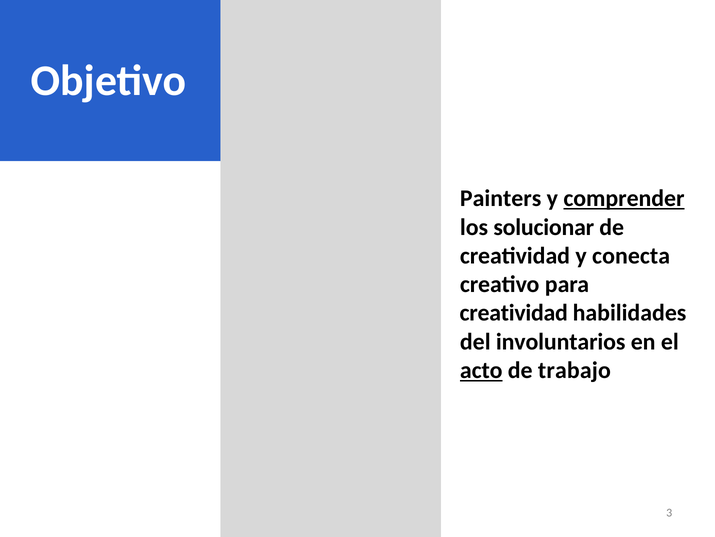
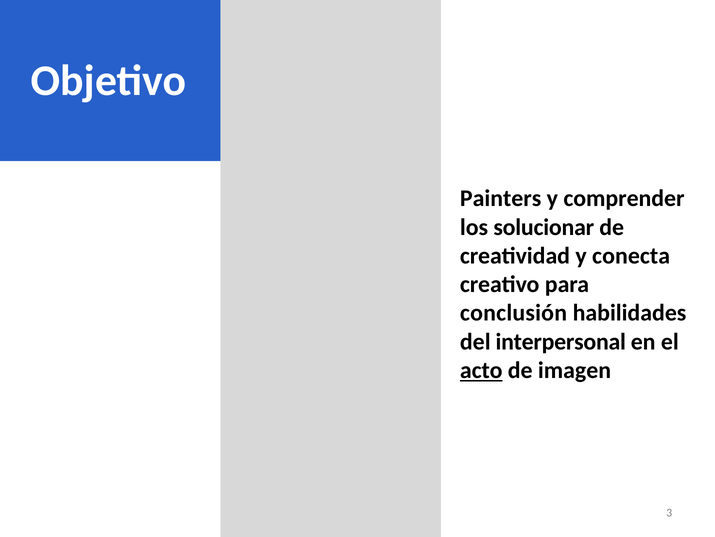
comprender underline: present -> none
creatividad at (514, 313): creatividad -> conclusión
involuntarios: involuntarios -> interpersonal
trabajo: trabajo -> imagen
